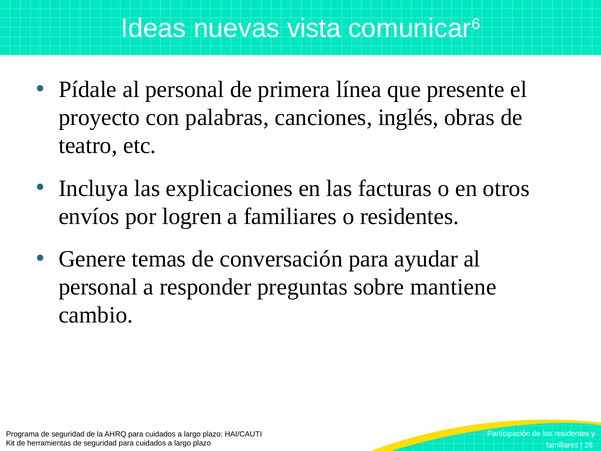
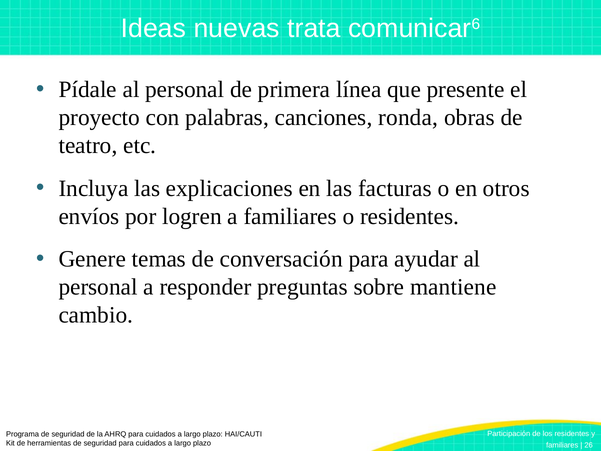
vista: vista -> trata
inglés: inglés -> ronda
